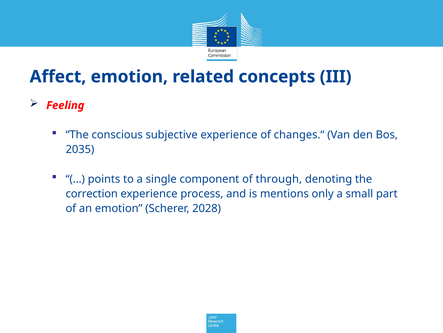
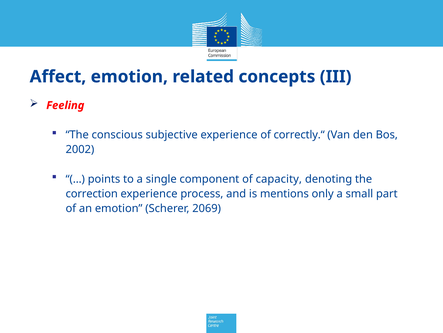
changes.“: changes.“ -> correctly.“
2035: 2035 -> 2002
through: through -> capacity
2028: 2028 -> 2069
